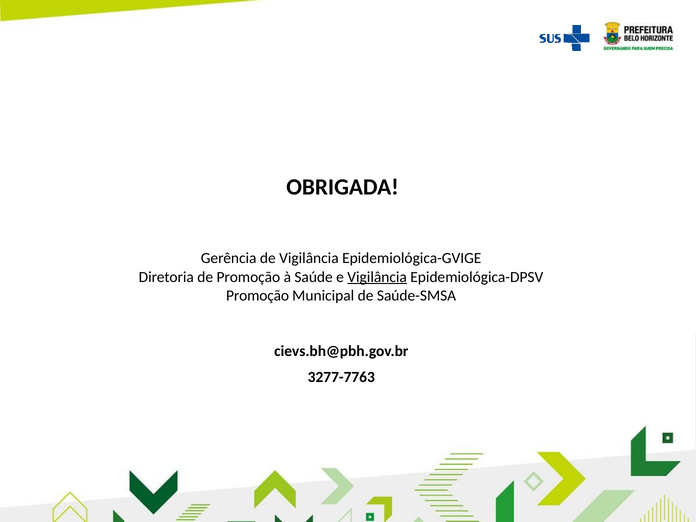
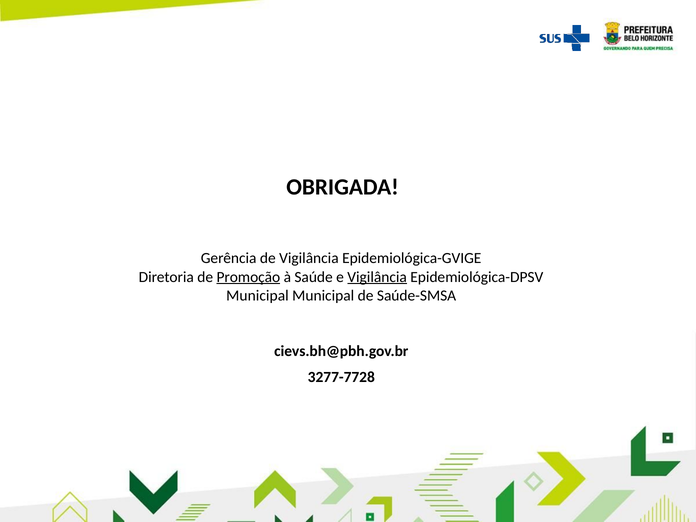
Promoção at (248, 277) underline: none -> present
Promoção at (258, 295): Promoção -> Municipal
3277-7763: 3277-7763 -> 3277-7728
